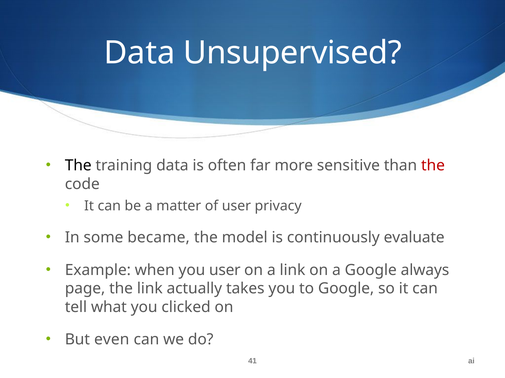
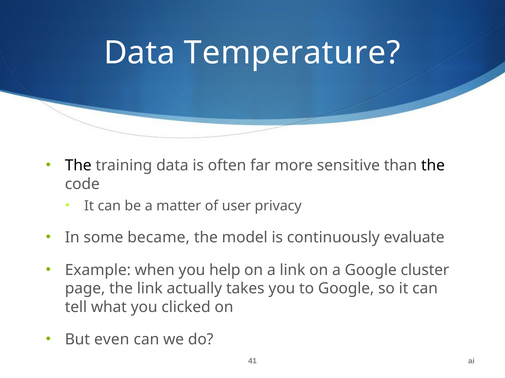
Unsupervised: Unsupervised -> Temperature
the at (433, 166) colour: red -> black
you user: user -> help
always: always -> cluster
